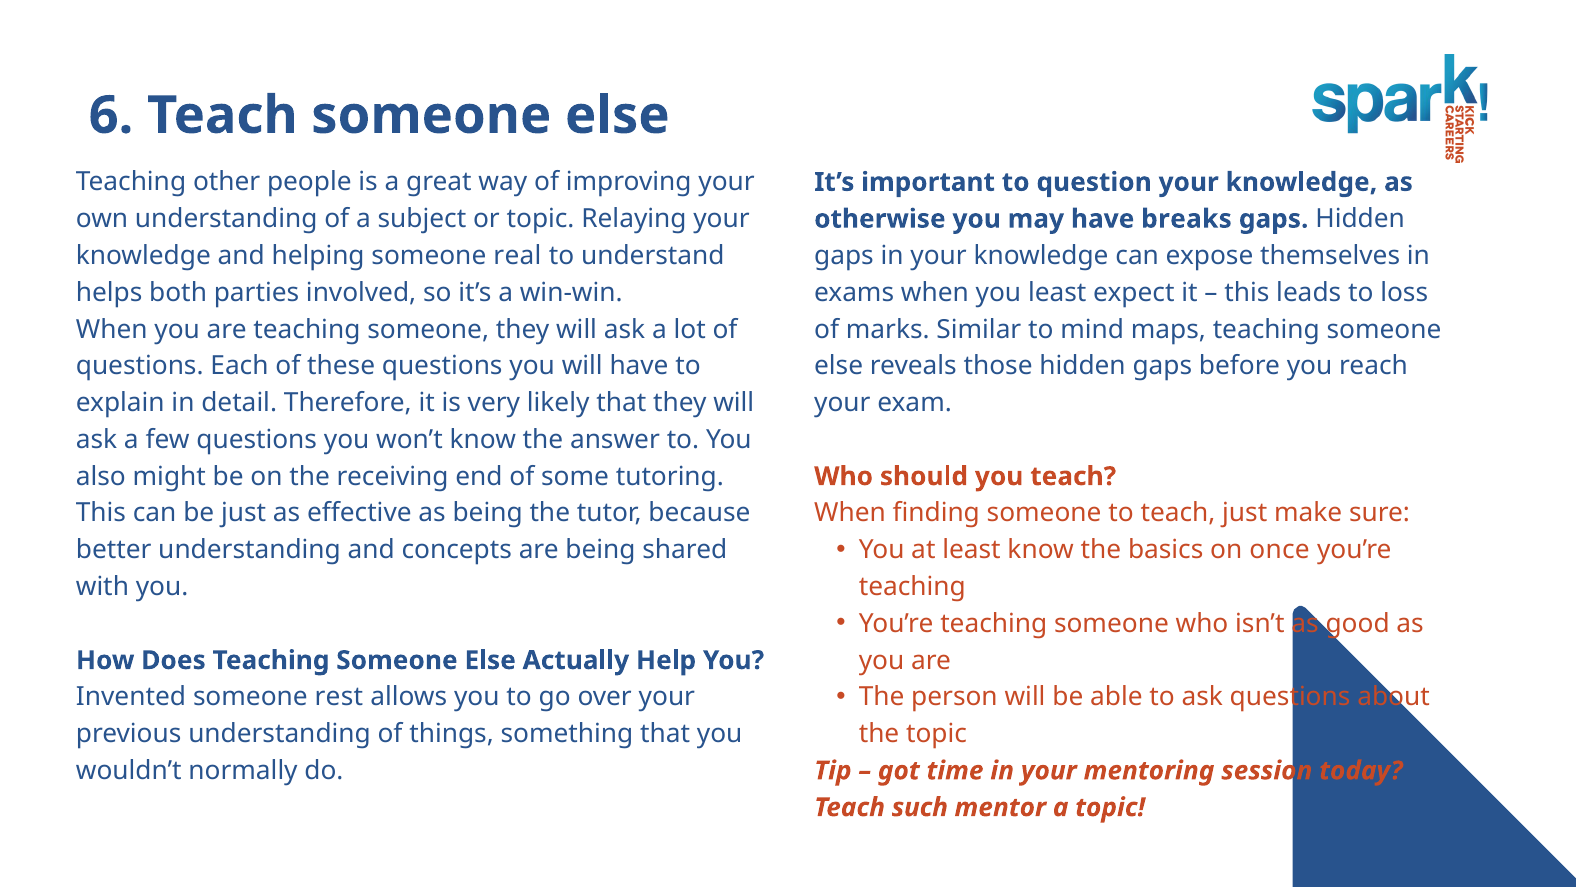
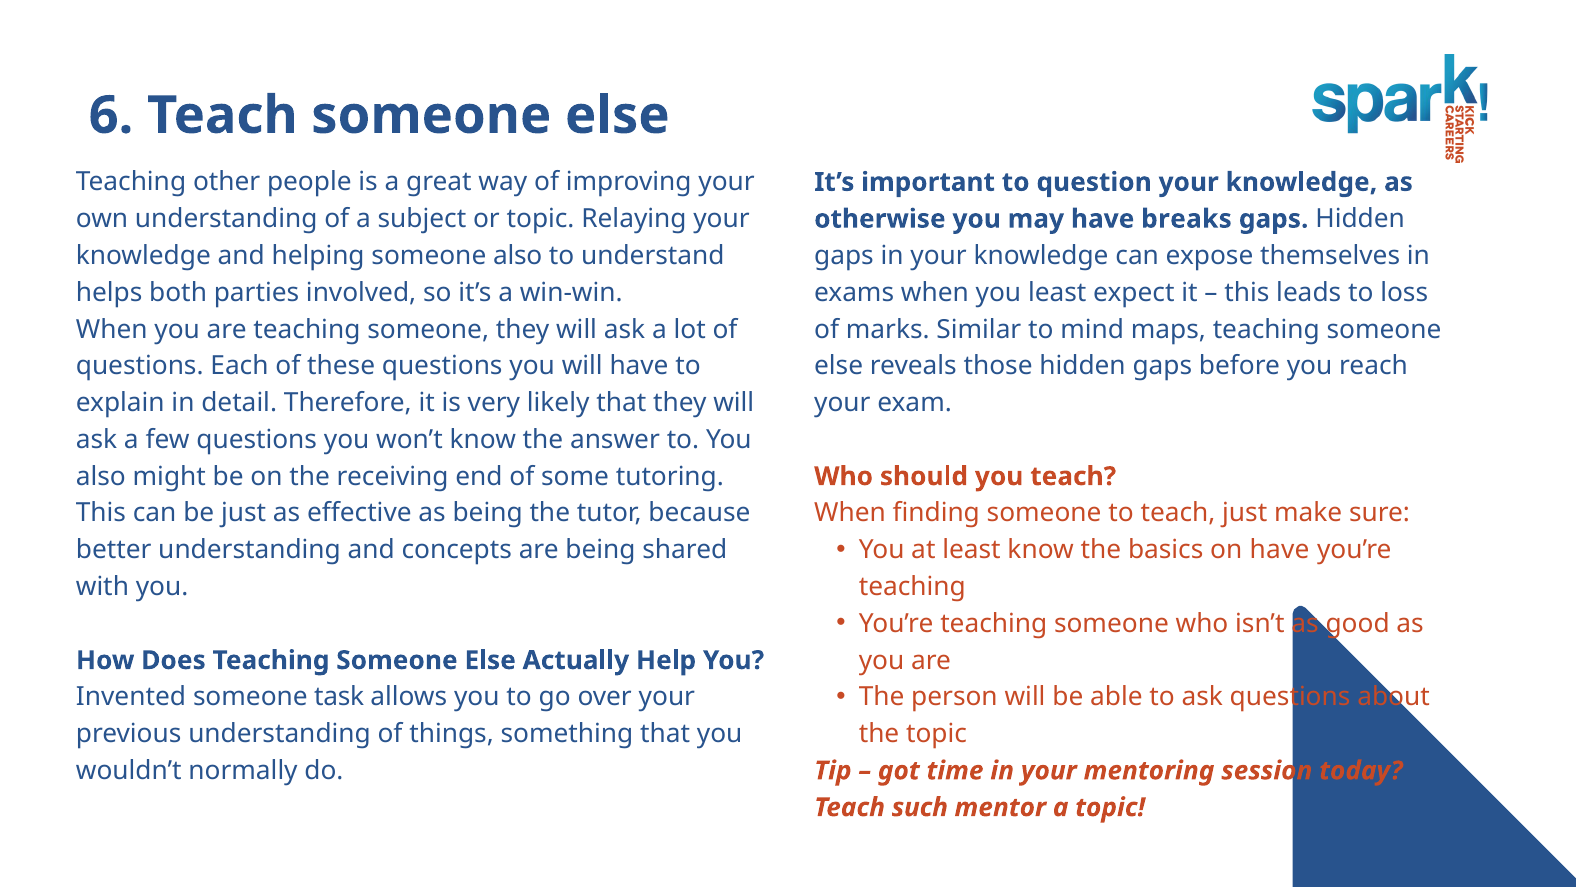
someone real: real -> also
on once: once -> have
rest: rest -> task
